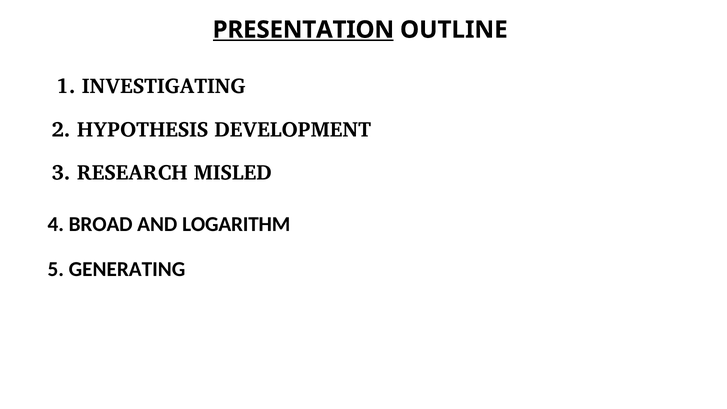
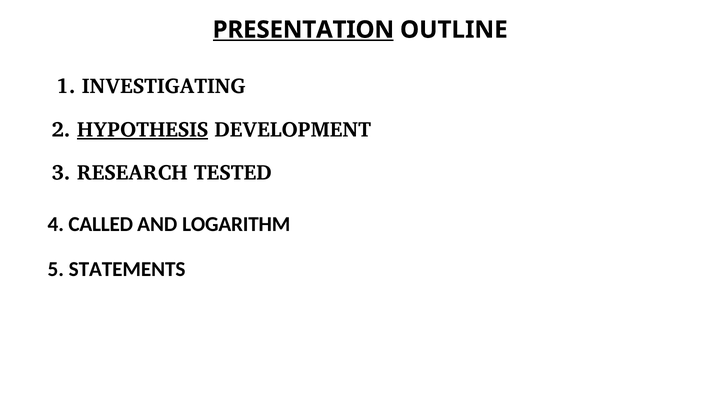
HYPOTHESIS underline: none -> present
MISLED: MISLED -> TESTED
BROAD: BROAD -> CALLED
GENERATING: GENERATING -> STATEMENTS
